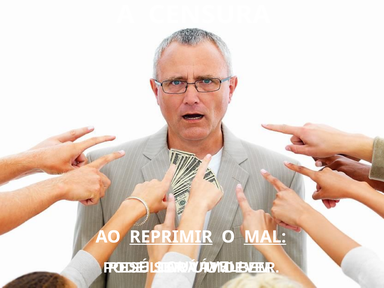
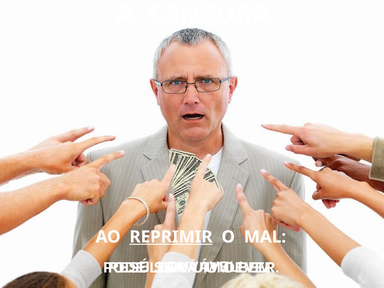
MAL underline: present -> none
